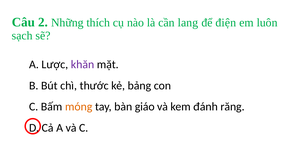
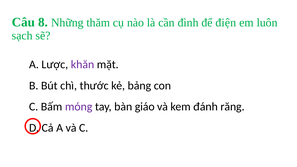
2: 2 -> 8
thích: thích -> thăm
lang: lang -> đình
móng colour: orange -> purple
